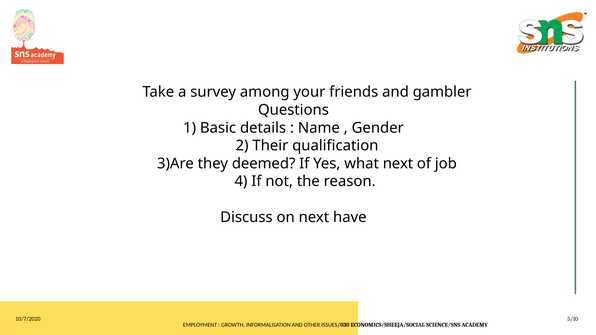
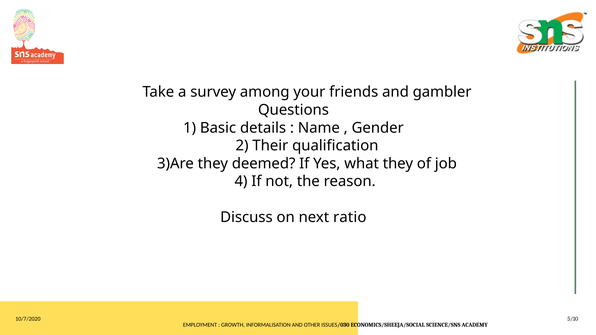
what next: next -> they
have: have -> ratio
